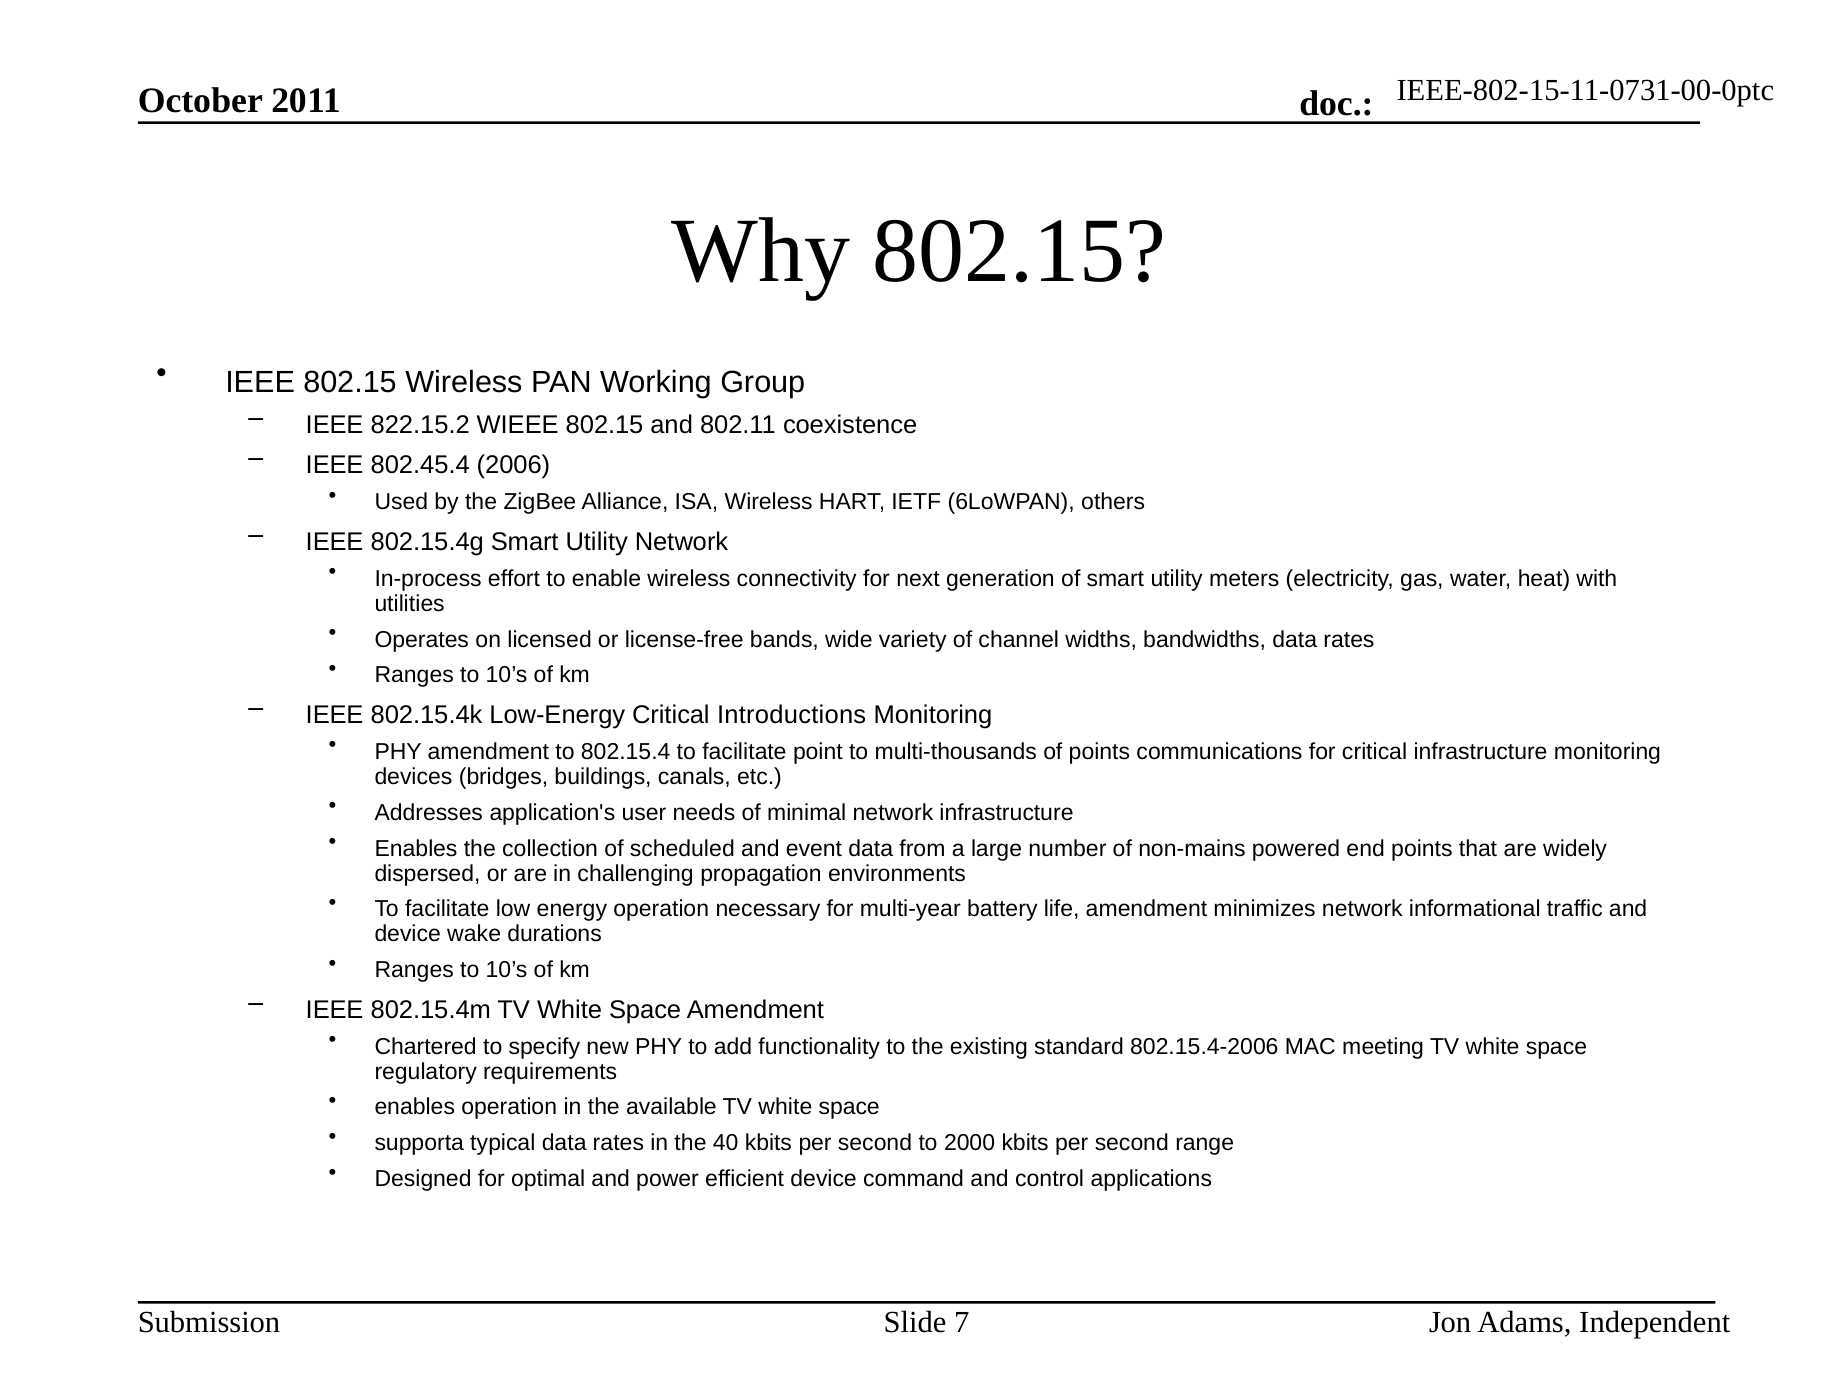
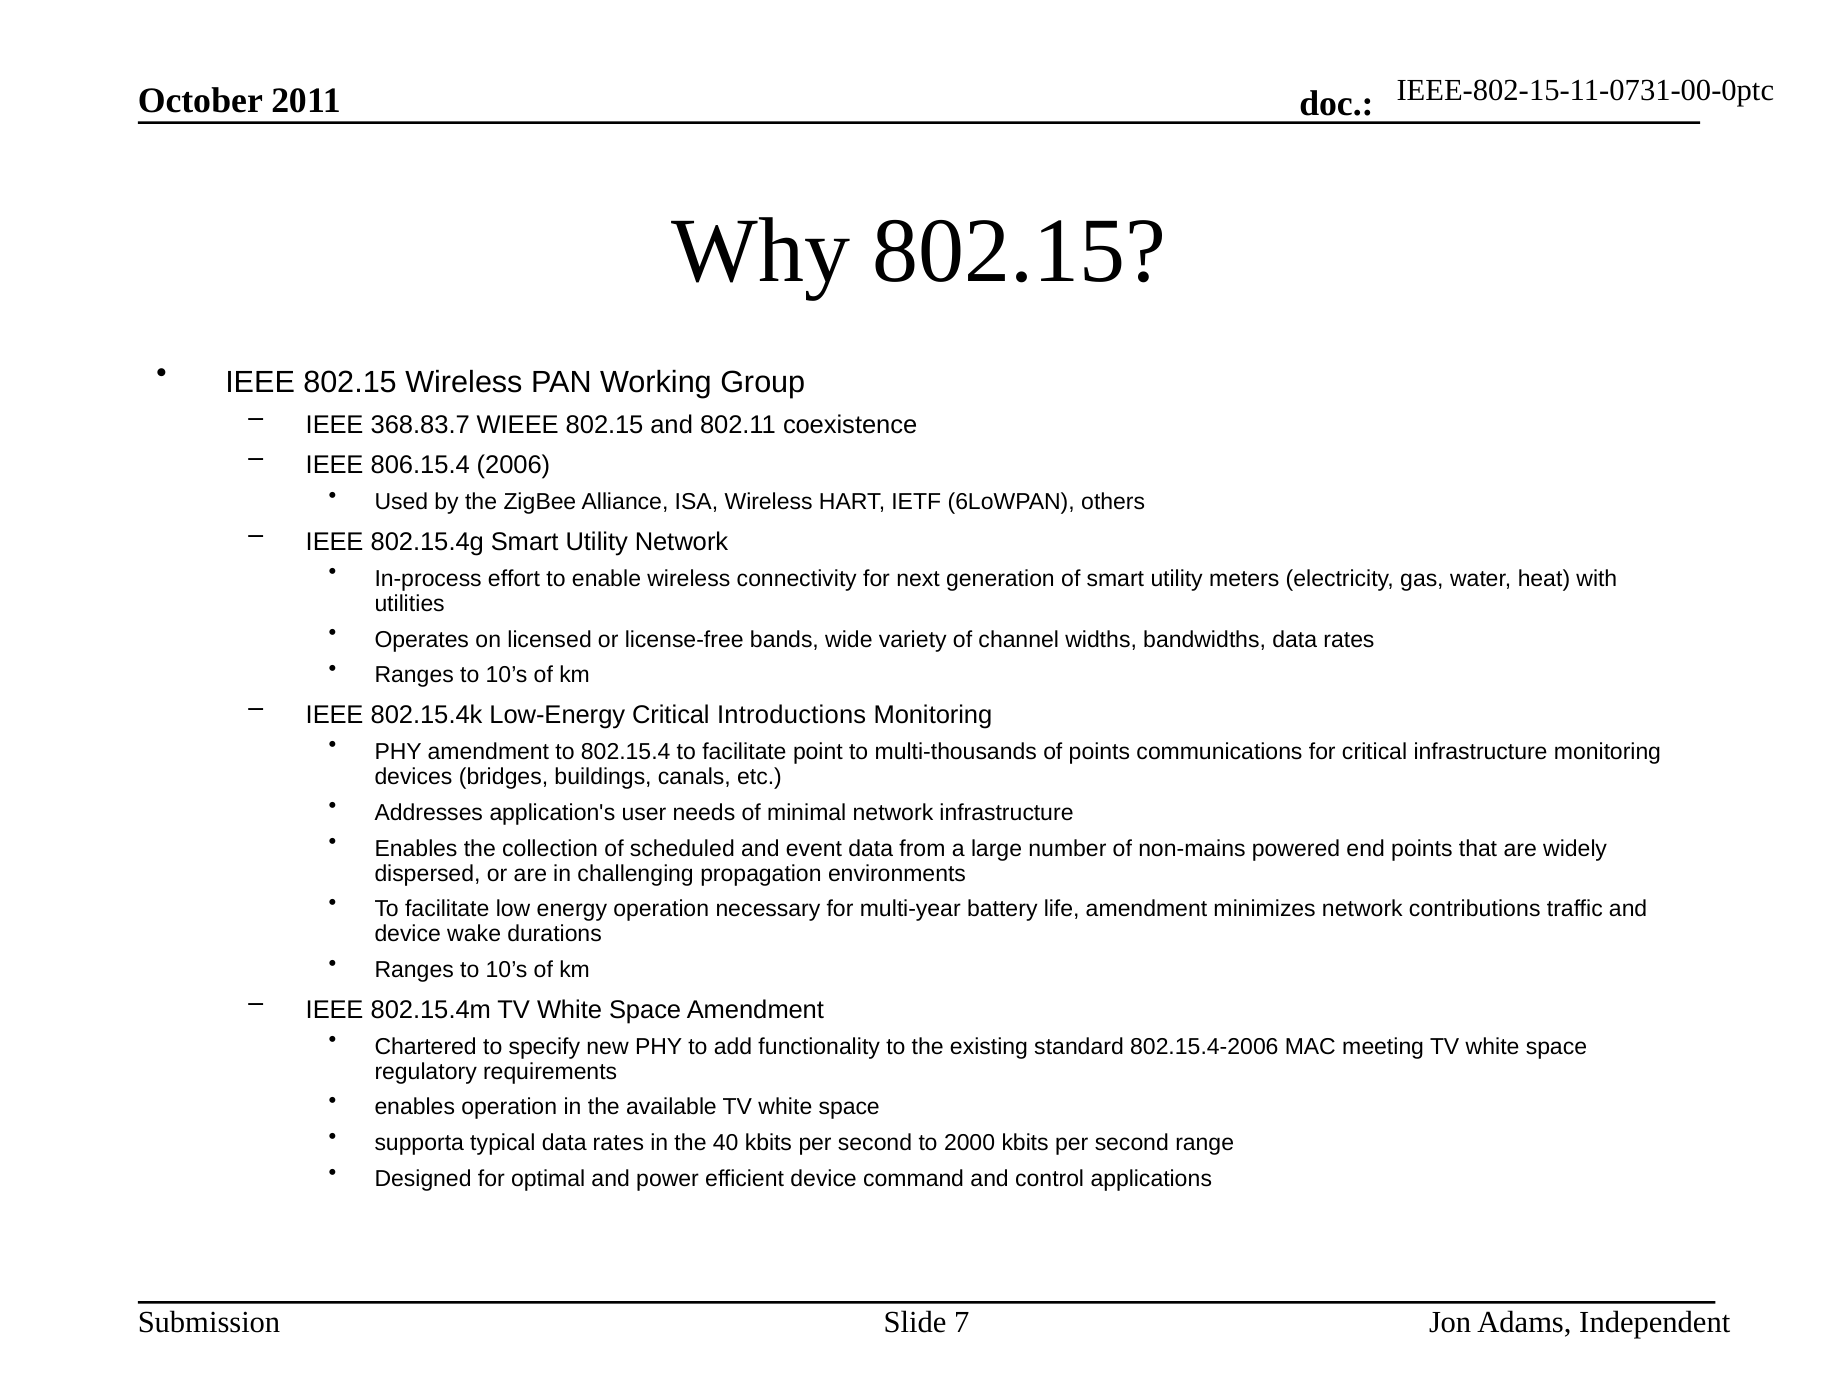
822.15.2: 822.15.2 -> 368.83.7
802.45.4: 802.45.4 -> 806.15.4
informational: informational -> contributions
